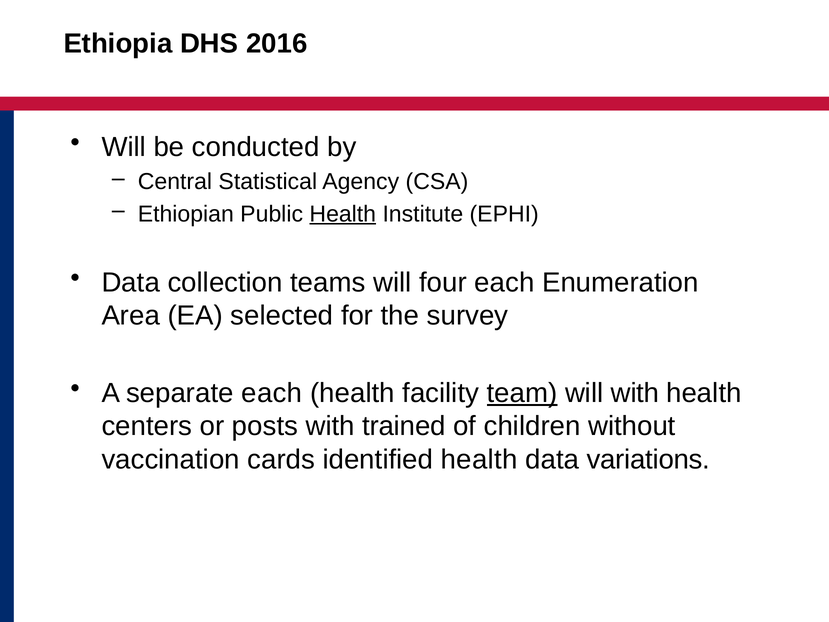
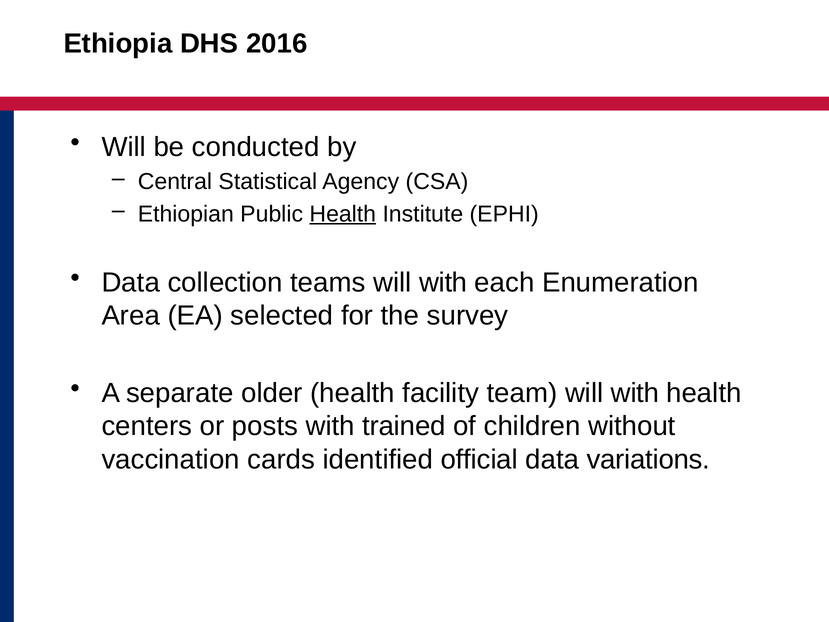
teams will four: four -> with
separate each: each -> older
team underline: present -> none
identified health: health -> official
